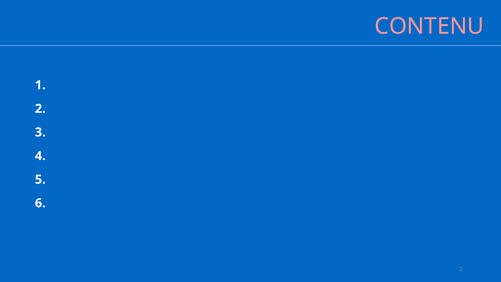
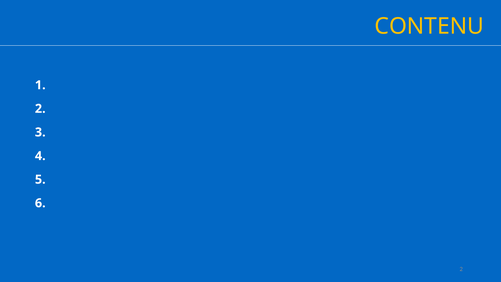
CONTENU colour: pink -> yellow
